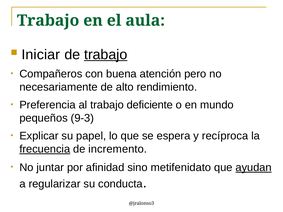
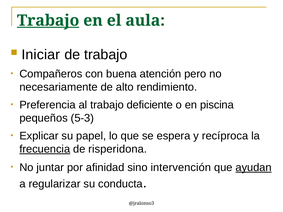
Trabajo at (48, 21) underline: none -> present
trabajo at (106, 55) underline: present -> none
mundo: mundo -> piscina
9-3: 9-3 -> 5-3
incremento: incremento -> risperidona
metifenidato: metifenidato -> intervención
